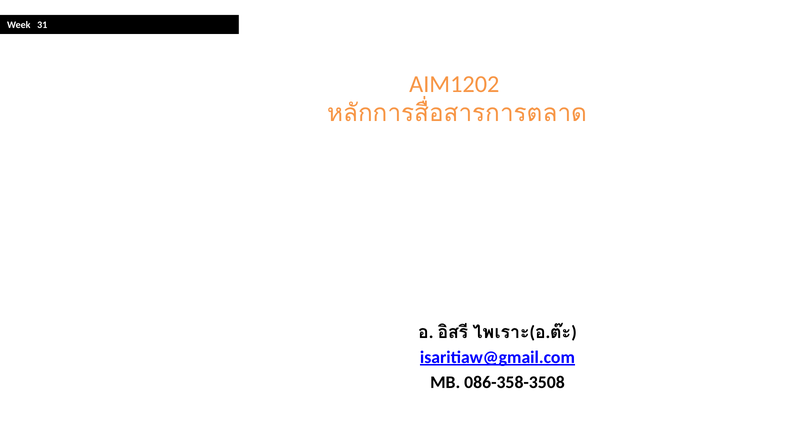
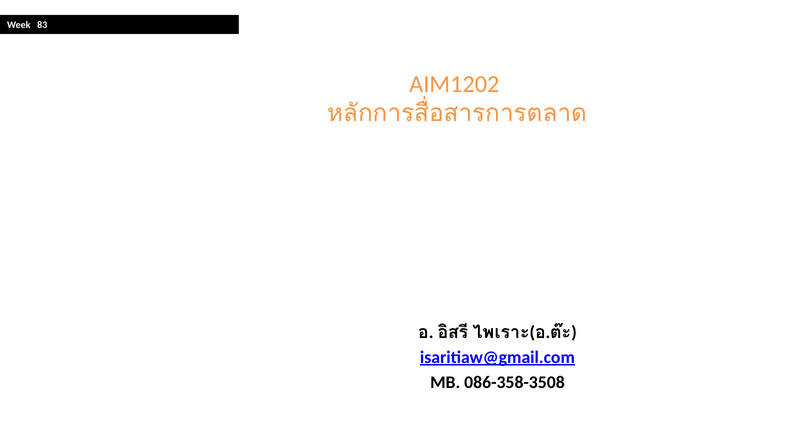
31: 31 -> 83
